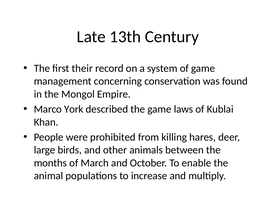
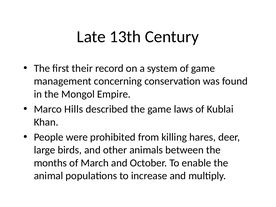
York: York -> Hills
